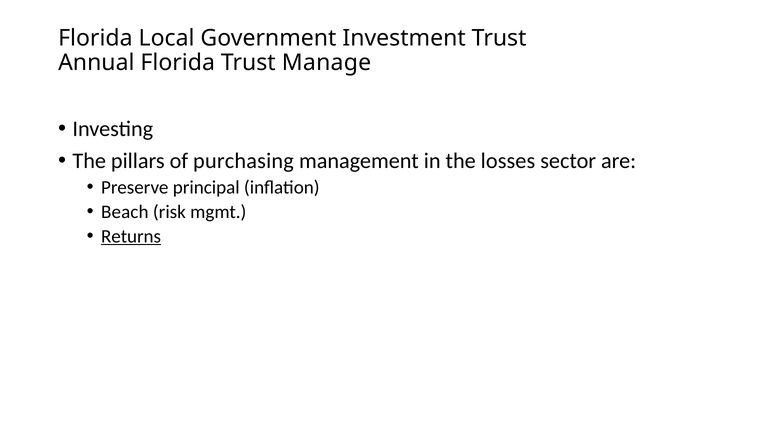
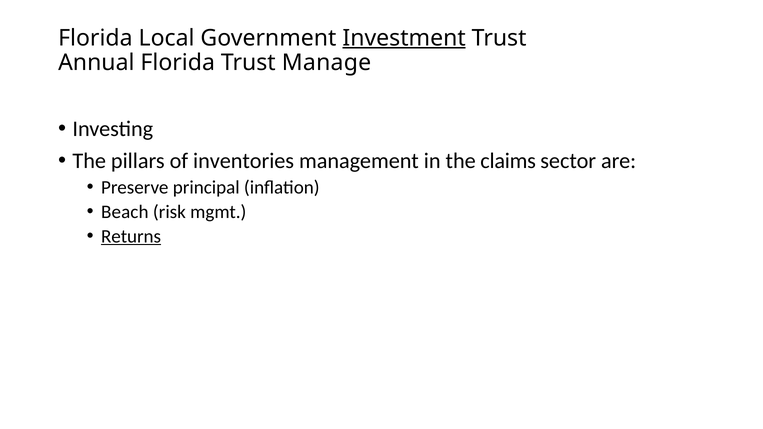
Investment underline: none -> present
purchasing: purchasing -> inventories
losses: losses -> claims
